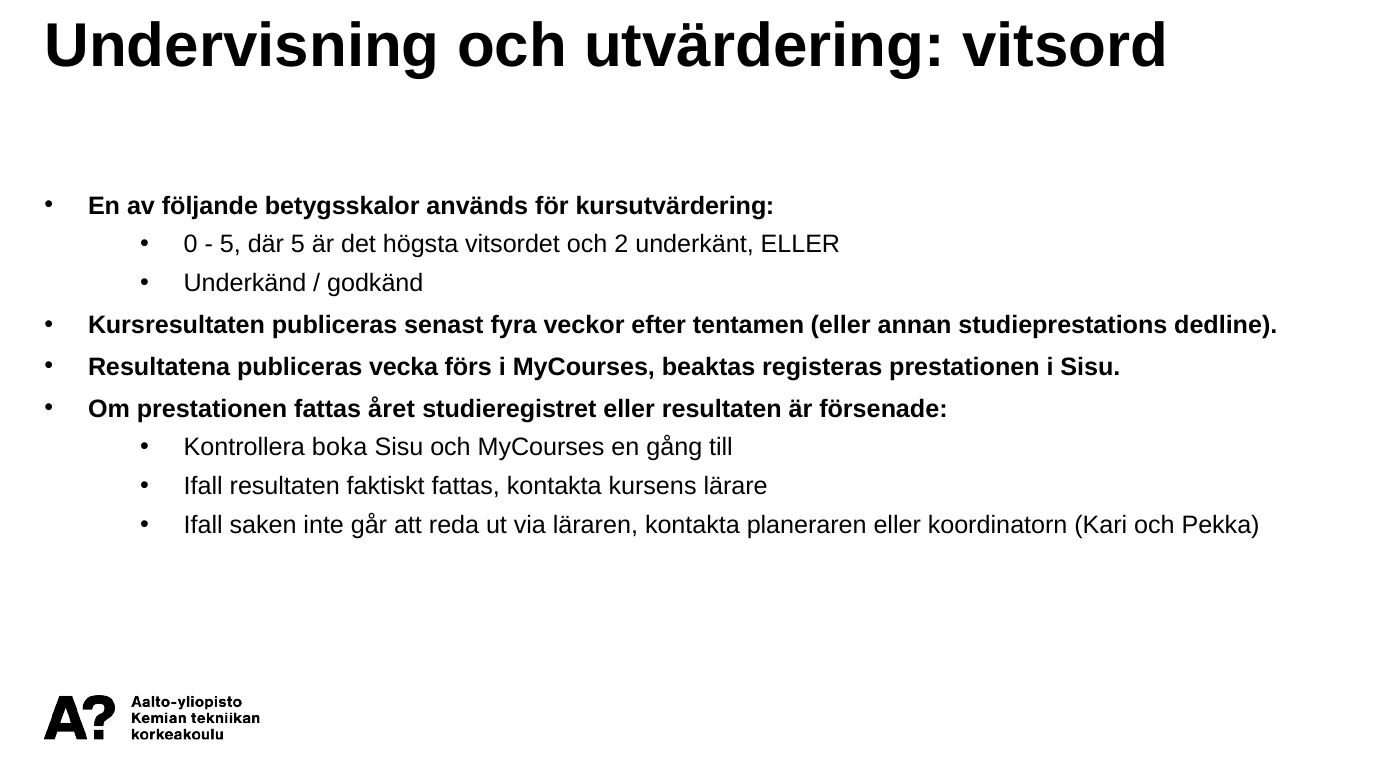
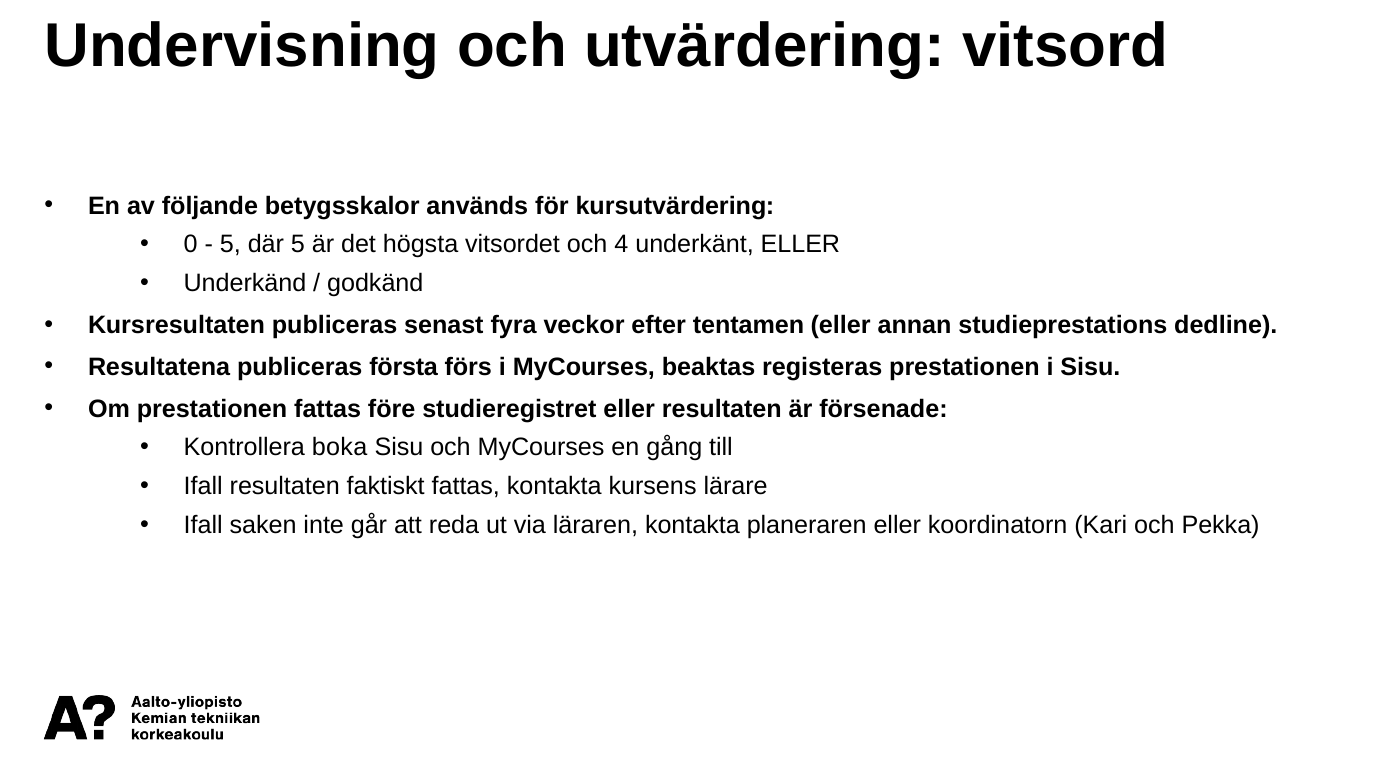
2: 2 -> 4
vecka: vecka -> första
året: året -> före
